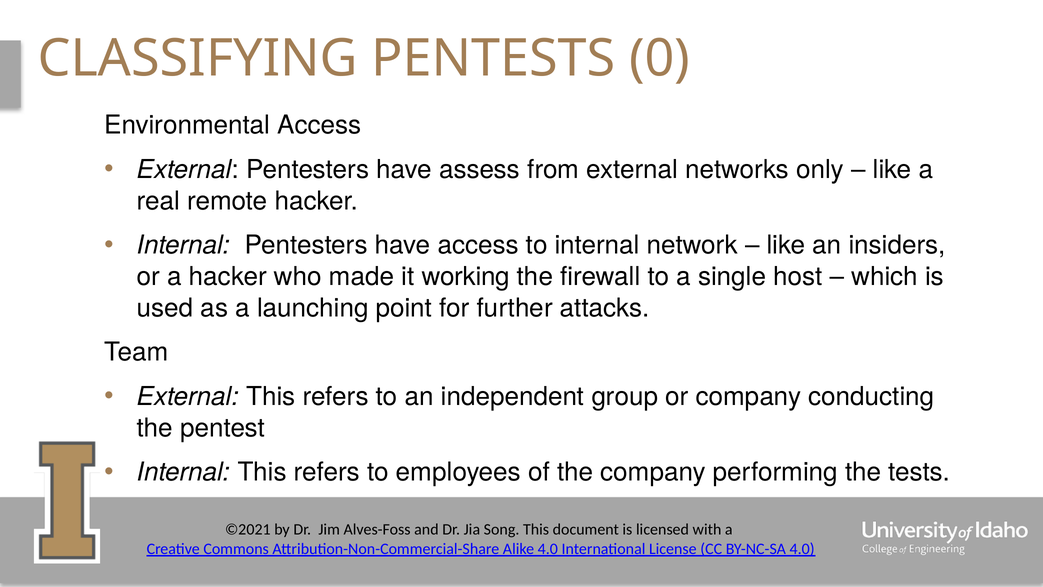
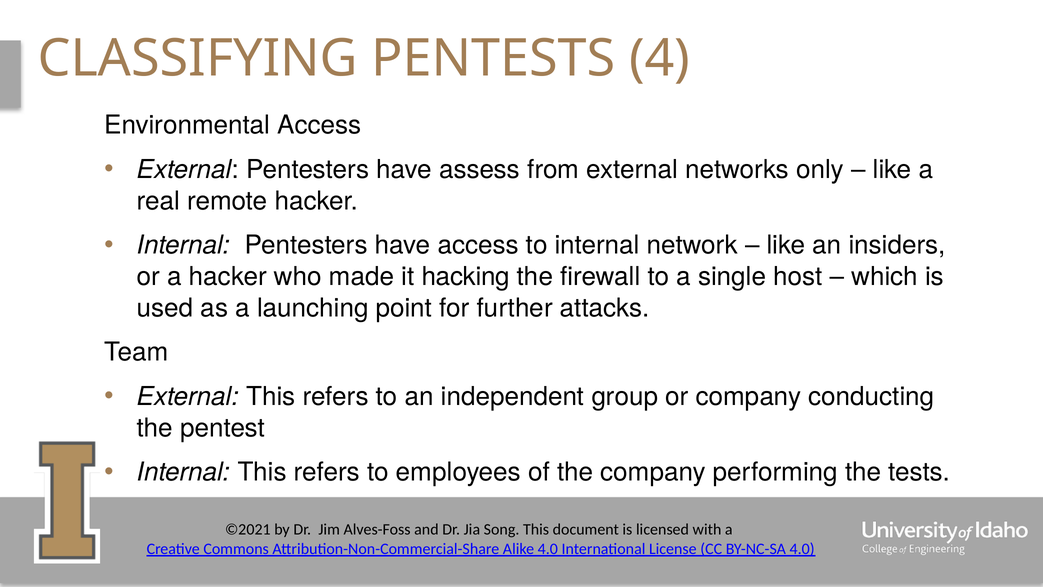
0: 0 -> 4
working: working -> hacking
